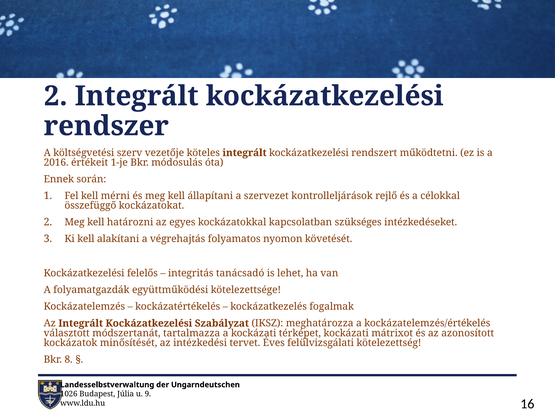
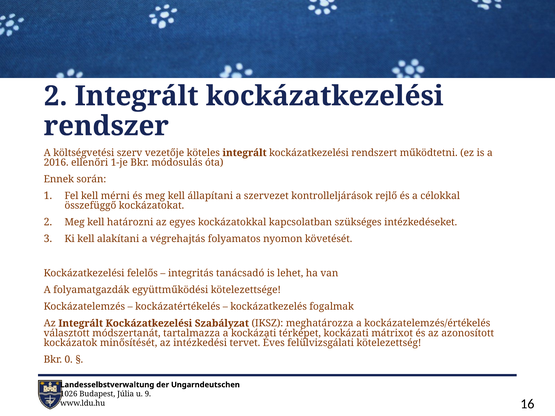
értékeit: értékeit -> ellenőri
8: 8 -> 0
